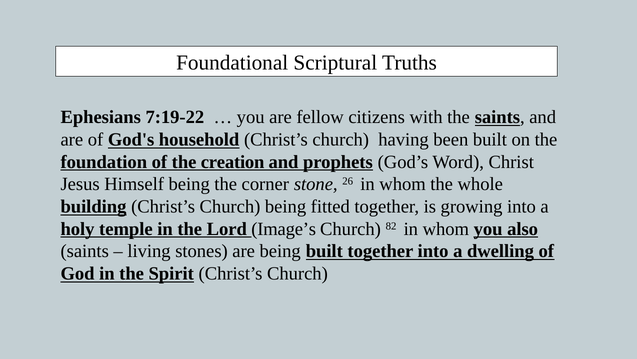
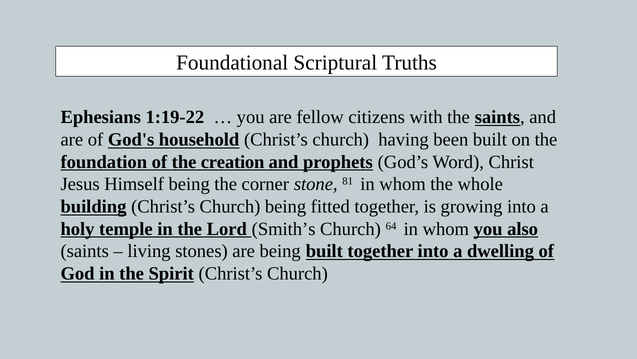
7:19-22: 7:19-22 -> 1:19-22
26: 26 -> 81
Image’s: Image’s -> Smith’s
82: 82 -> 64
